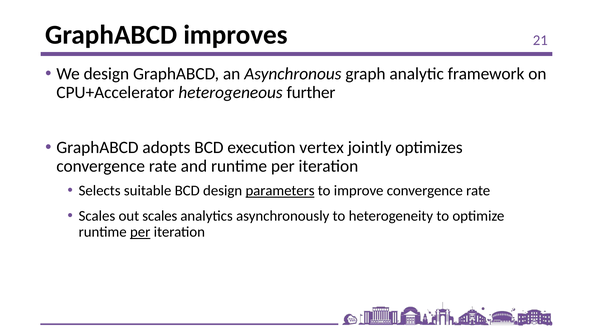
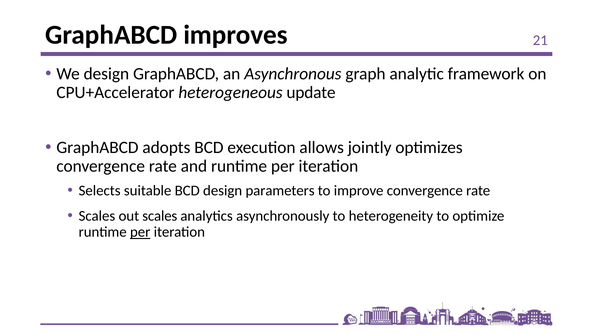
further: further -> update
vertex: vertex -> allows
parameters underline: present -> none
